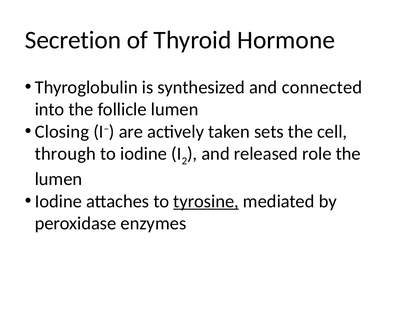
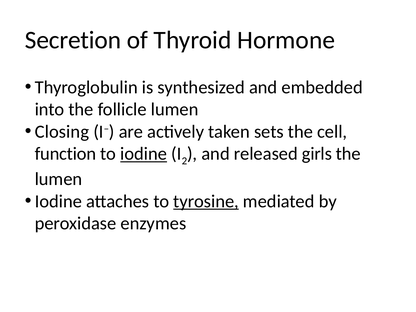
connected: connected -> embedded
through: through -> function
iodine at (144, 154) underline: none -> present
role: role -> girls
